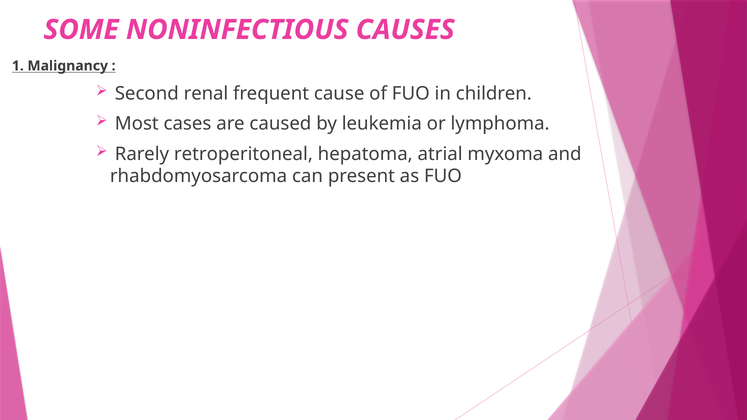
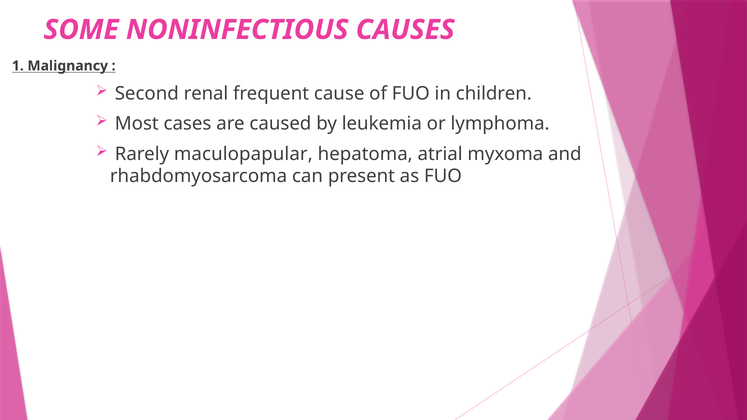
retroperitoneal: retroperitoneal -> maculopapular
